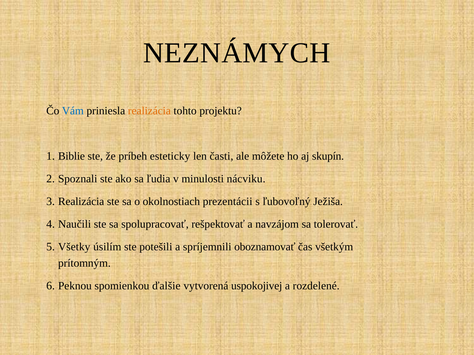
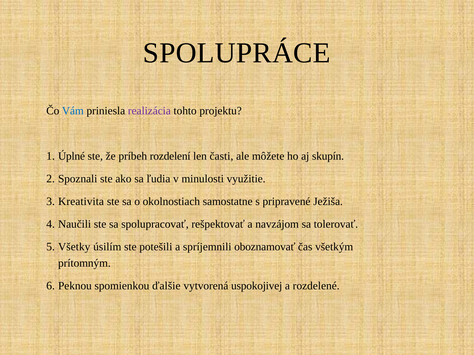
NEZNÁMYCH: NEZNÁMYCH -> SPOLUPRÁCE
realizácia at (149, 111) colour: orange -> purple
Biblie: Biblie -> Úplné
esteticky: esteticky -> rozdelení
nácviku: nácviku -> využitie
Realizácia at (81, 202): Realizácia -> Kreativita
prezentácii: prezentácii -> samostatne
ľubovoľný: ľubovoľný -> pripravené
